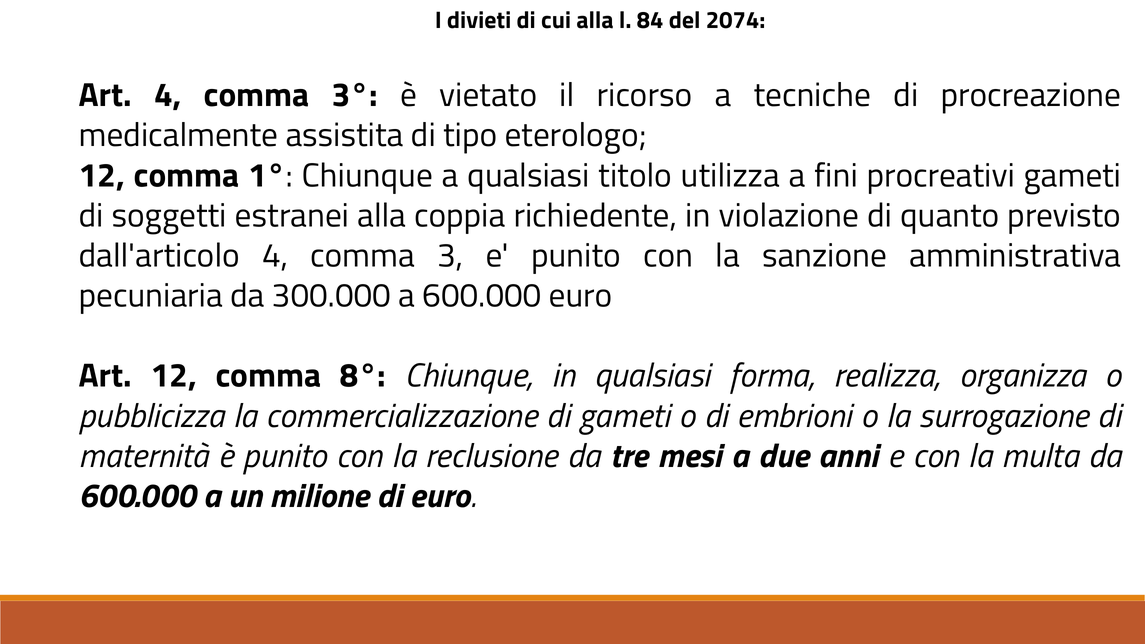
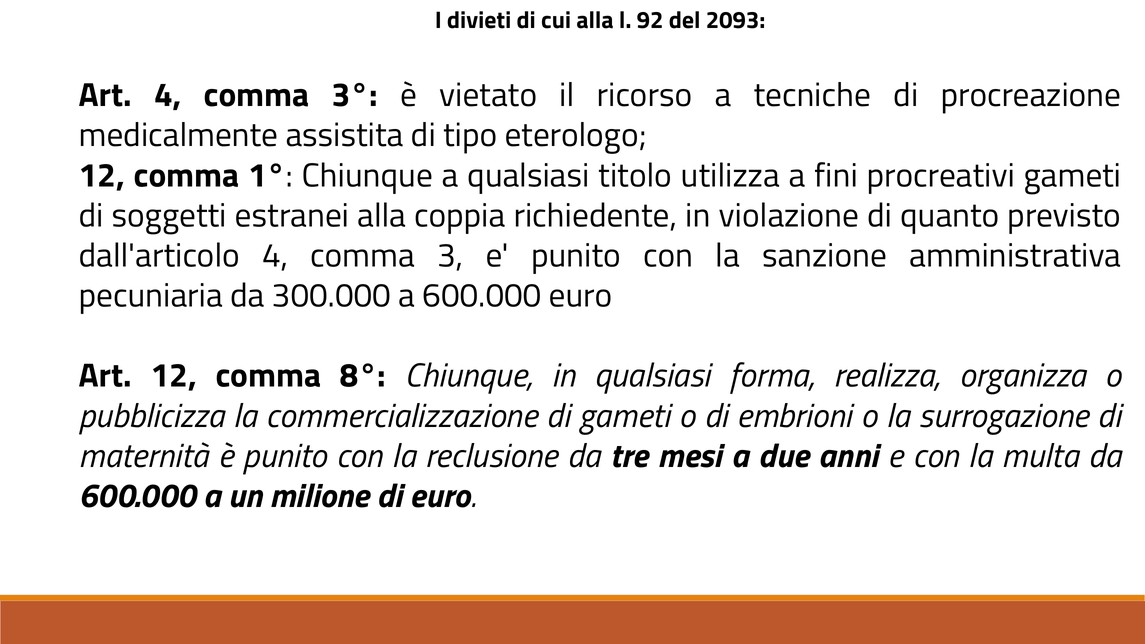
84: 84 -> 92
2074: 2074 -> 2093
